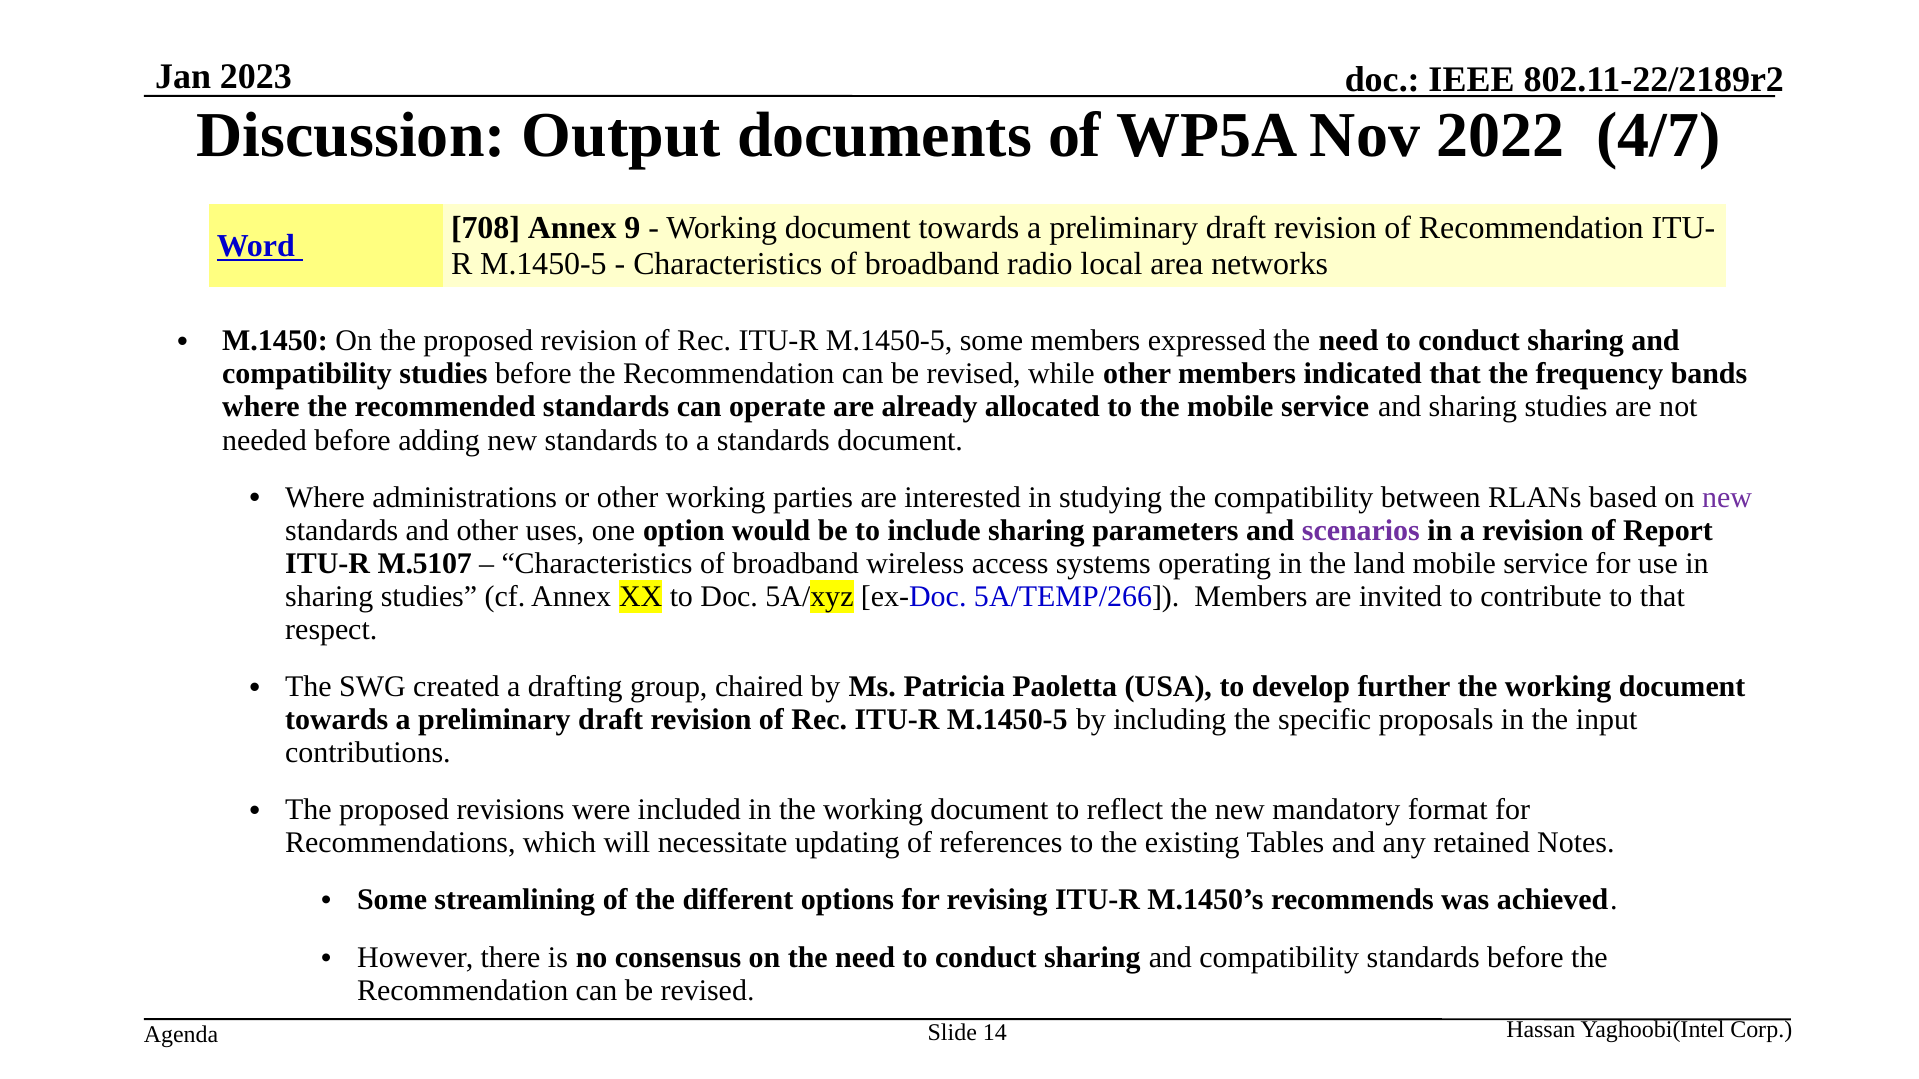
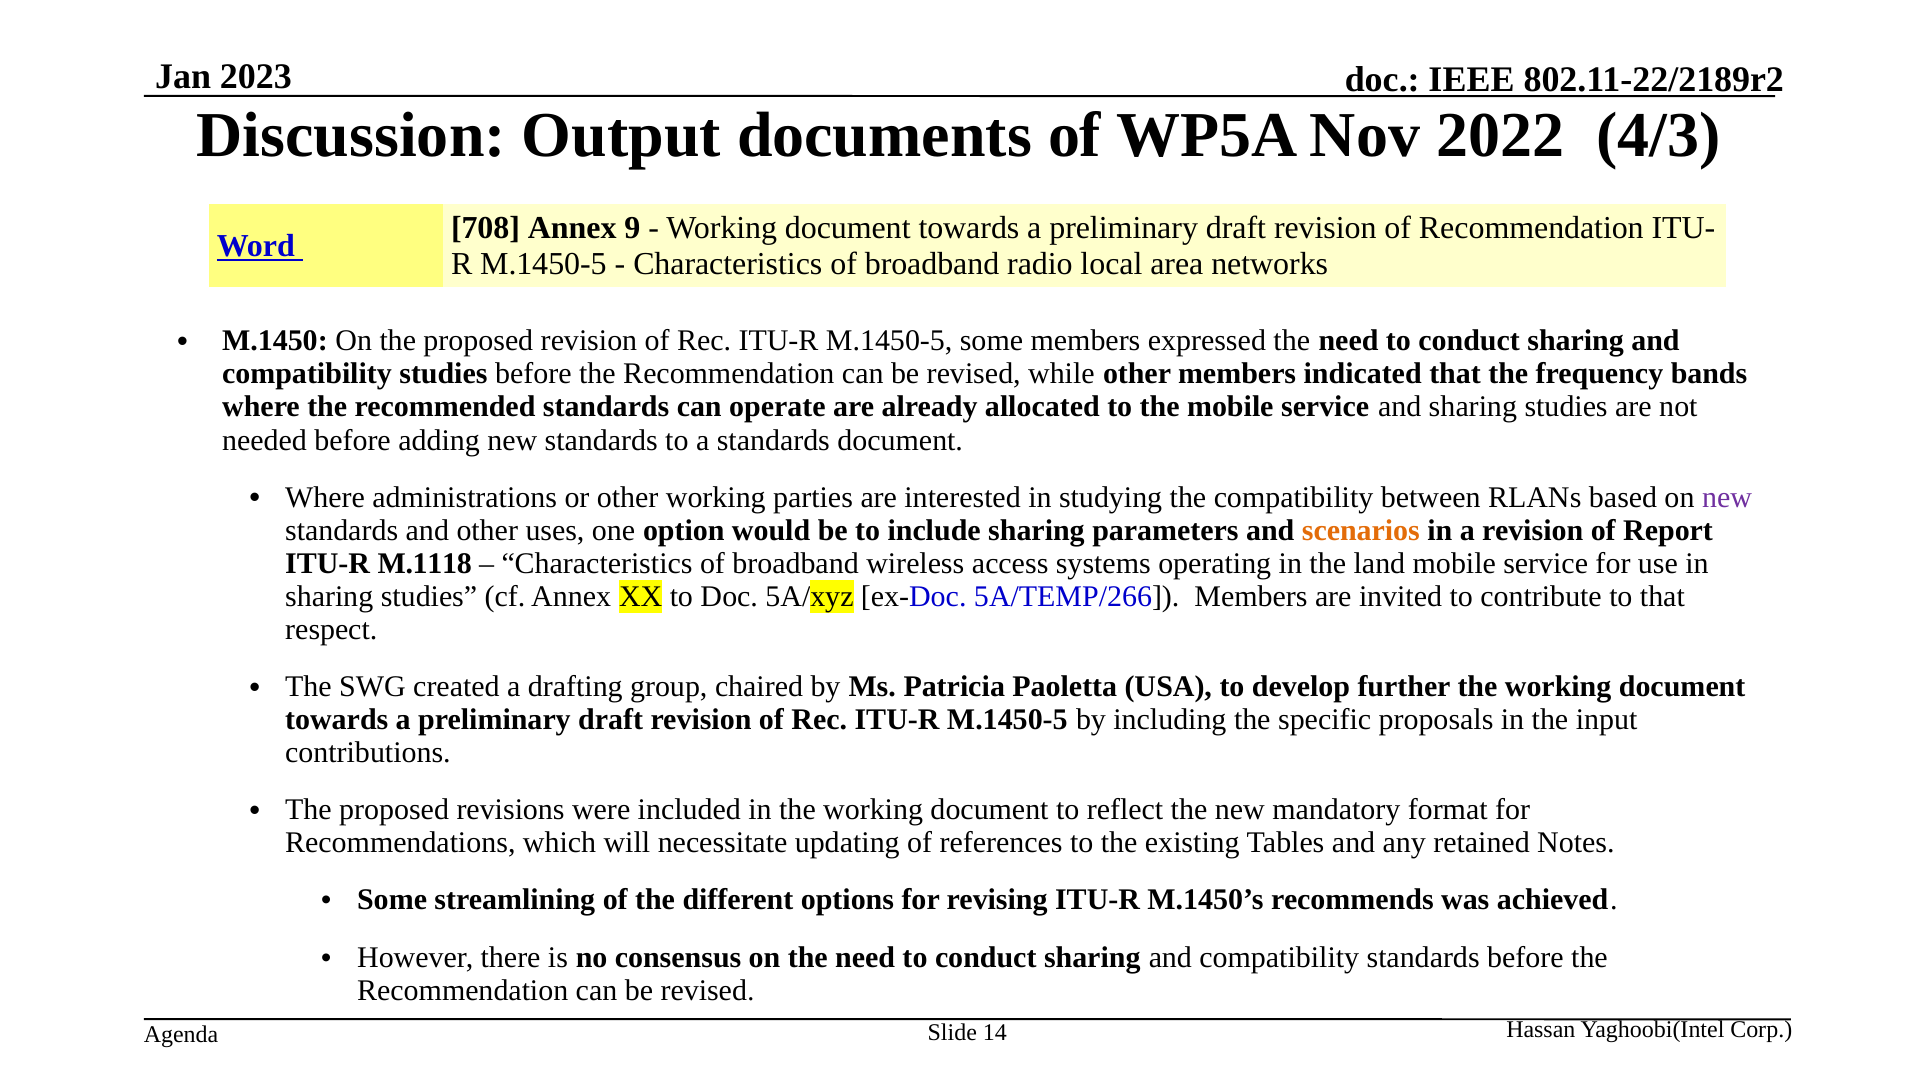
4/7: 4/7 -> 4/3
scenarios colour: purple -> orange
M.5107: M.5107 -> M.1118
